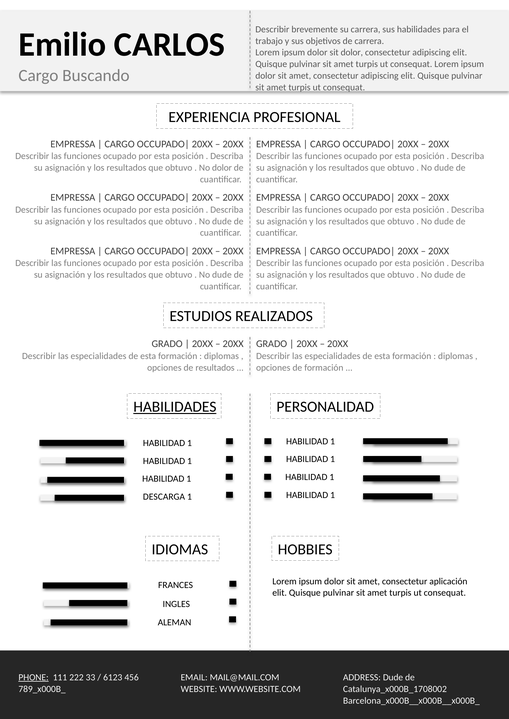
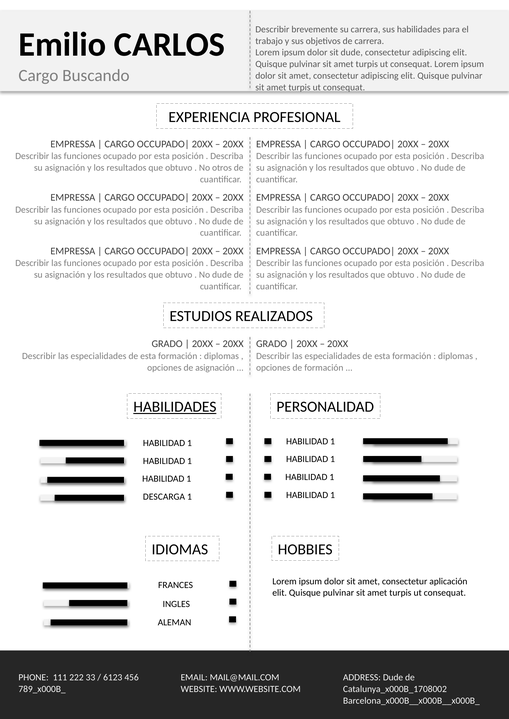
sit dolor: dolor -> dude
No dolor: dolor -> otros
de resultados: resultados -> asignación
PHONE underline: present -> none
